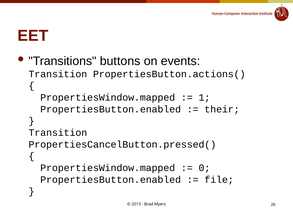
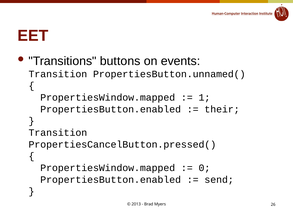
PropertiesButton.actions(: PropertiesButton.actions( -> PropertiesButton.unnamed(
file: file -> send
